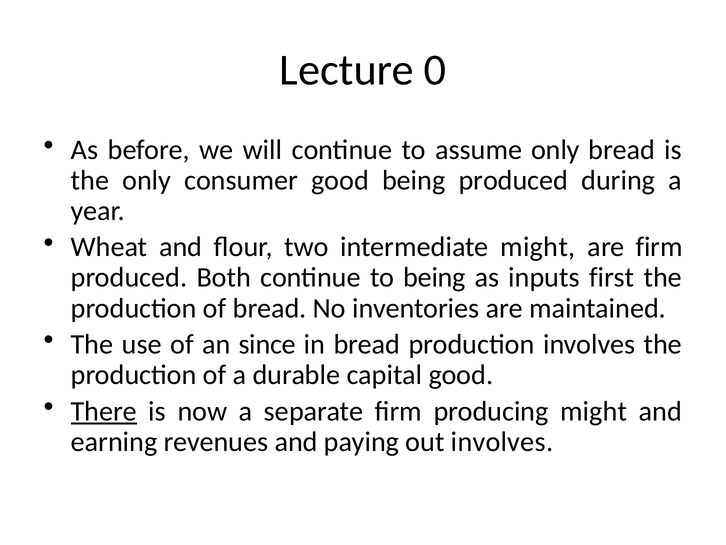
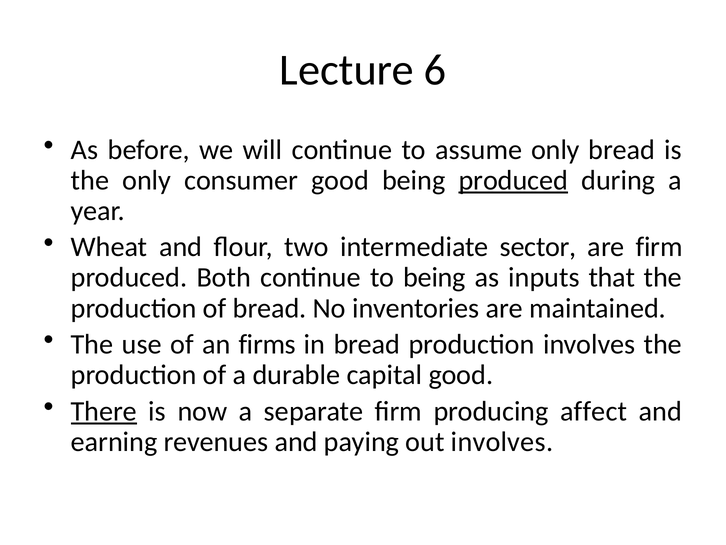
0: 0 -> 6
produced at (513, 180) underline: none -> present
intermediate might: might -> sector
first: first -> that
since: since -> firms
producing might: might -> affect
